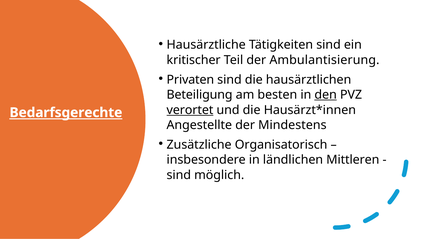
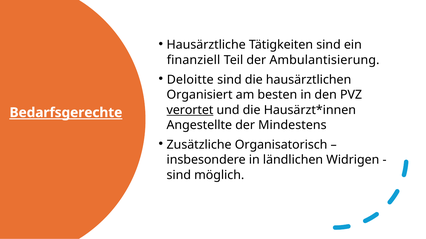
kritischer: kritischer -> finanziell
Privaten: Privaten -> Deloitte
Beteiligung: Beteiligung -> Organisiert
den underline: present -> none
Mittleren: Mittleren -> Widrigen
